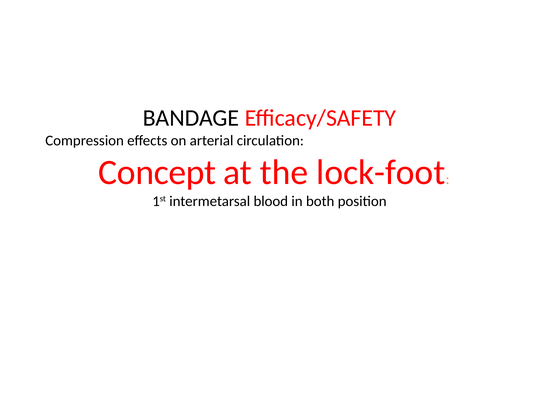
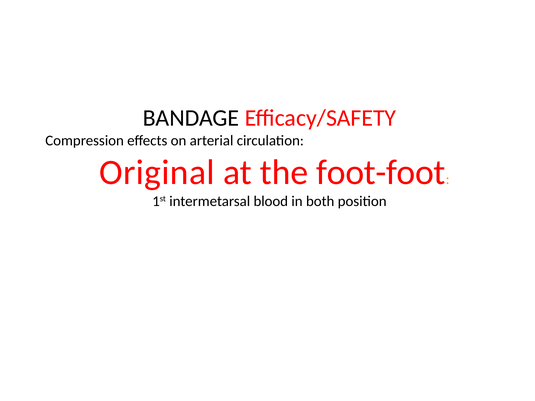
Concept: Concept -> Original
lock-foot: lock-foot -> foot-foot
